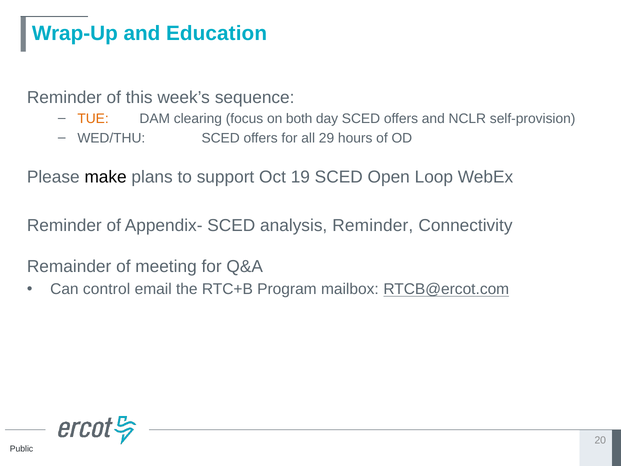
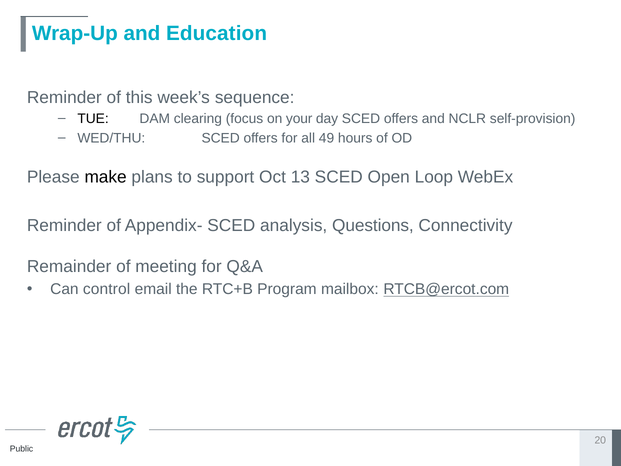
TUE colour: orange -> black
both: both -> your
29: 29 -> 49
19: 19 -> 13
analysis Reminder: Reminder -> Questions
